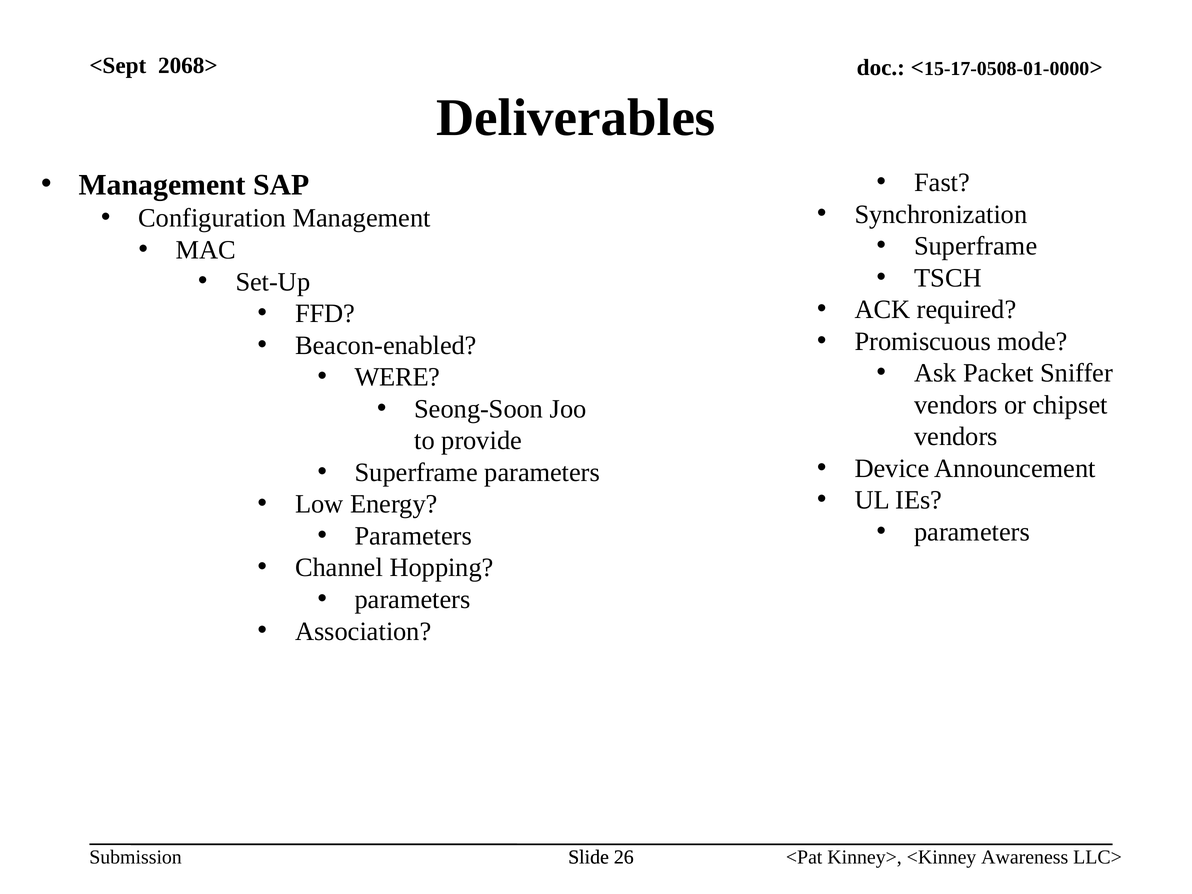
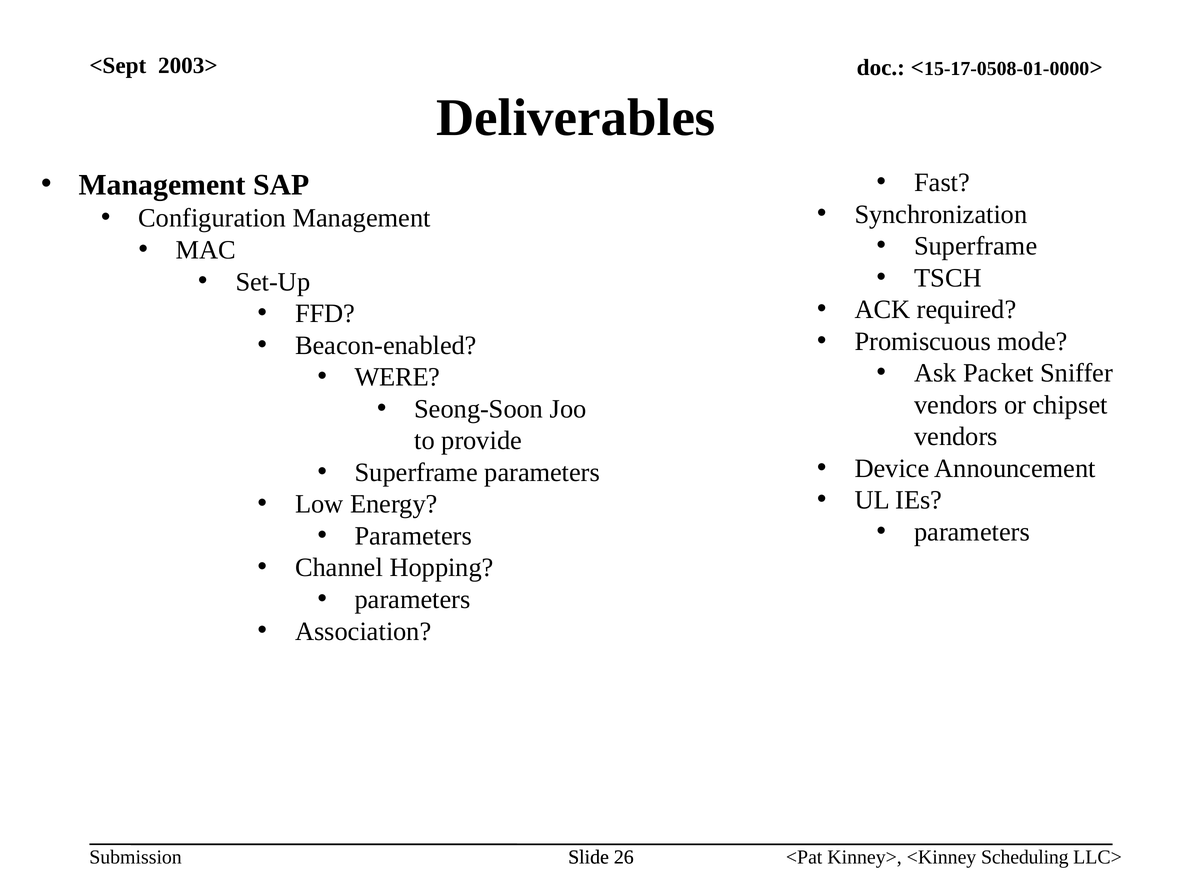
2068>: 2068> -> 2003>
Awareness: Awareness -> Scheduling
